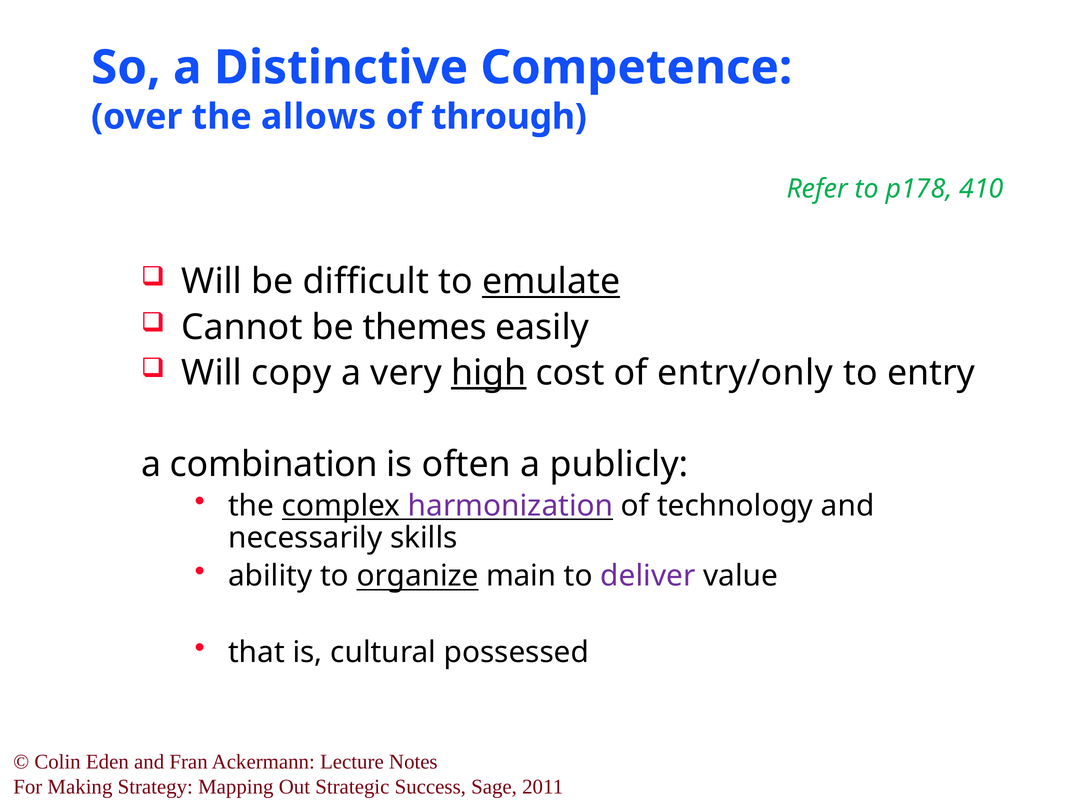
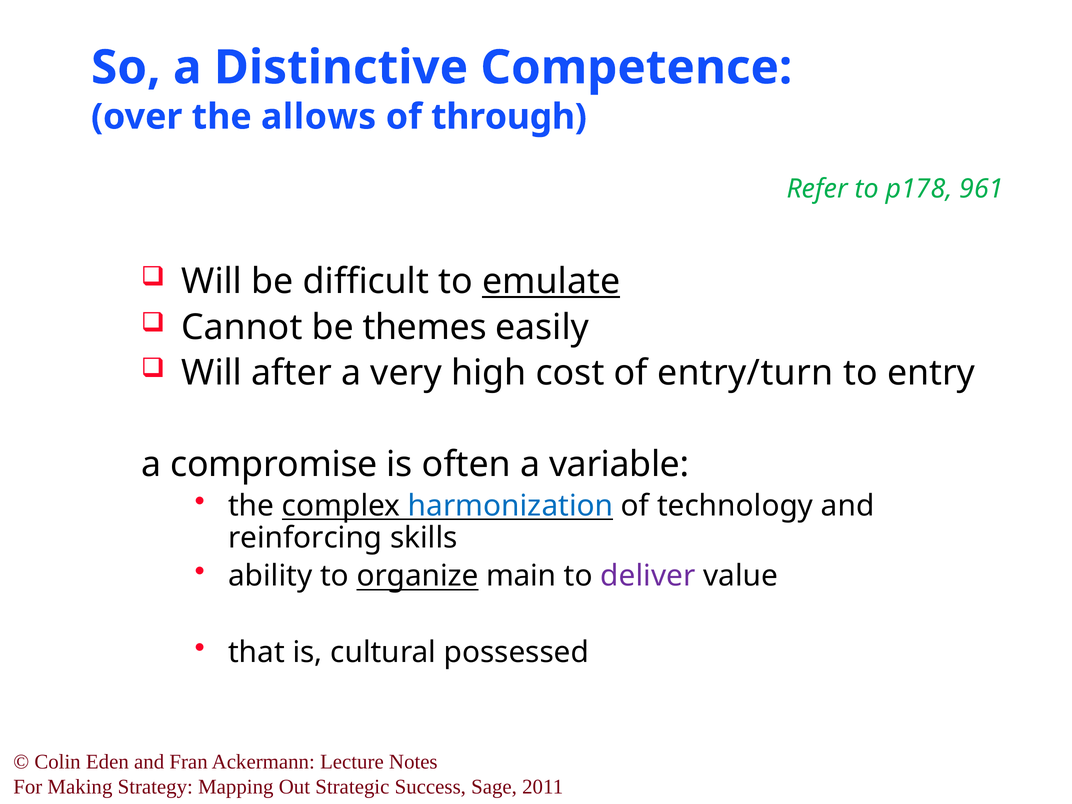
410: 410 -> 961
copy: copy -> after
high underline: present -> none
entry/only: entry/only -> entry/turn
combination: combination -> compromise
publicly: publicly -> variable
harmonization colour: purple -> blue
necessarily: necessarily -> reinforcing
